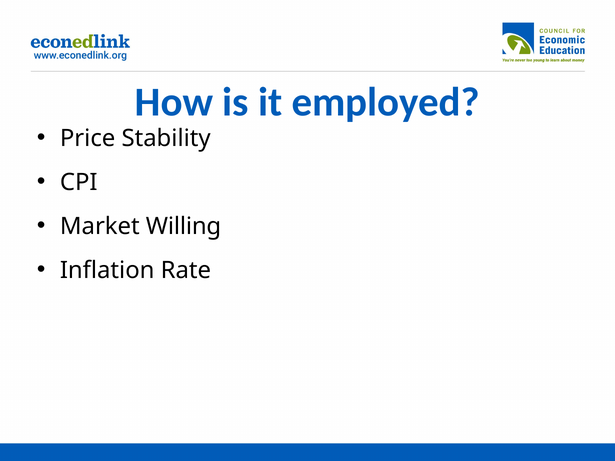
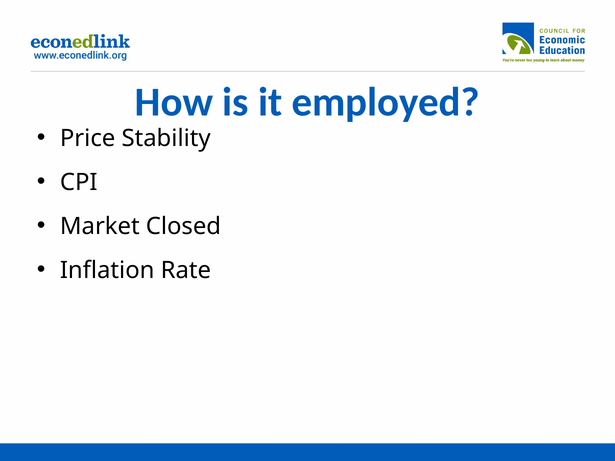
Willing: Willing -> Closed
